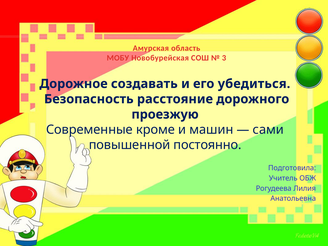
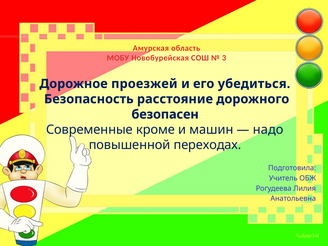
создавать: создавать -> проезжей
проезжую: проезжую -> безопасен
сами: сами -> надо
постоянно: постоянно -> переходах
